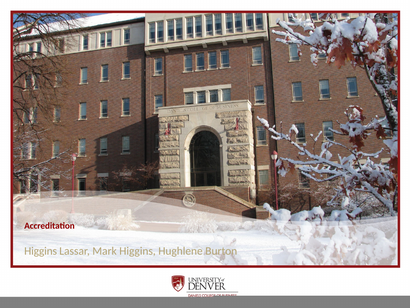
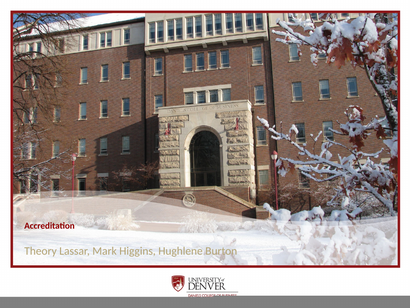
Higgins at (41, 251): Higgins -> Theory
